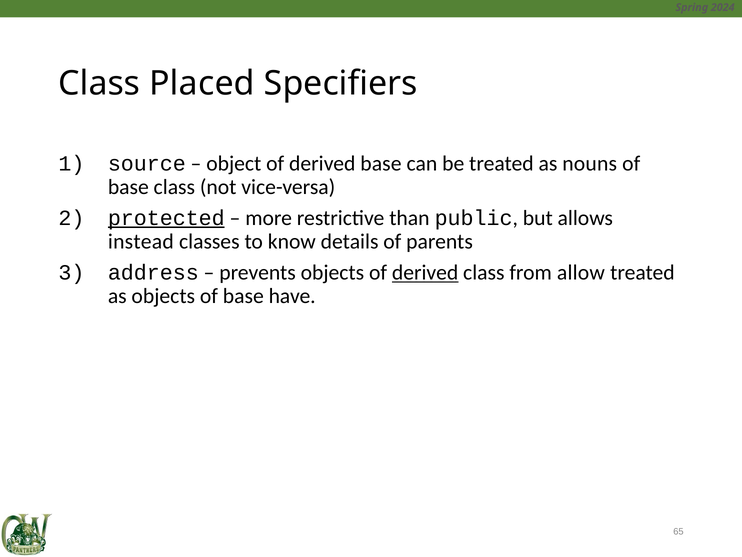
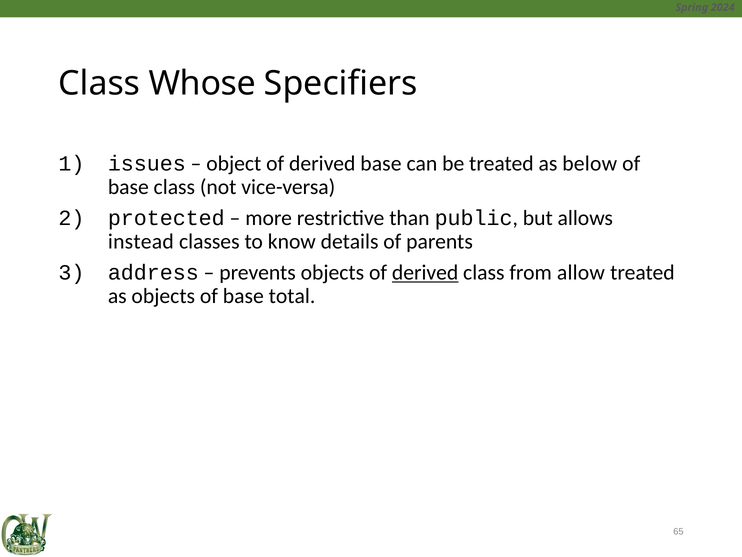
Placed: Placed -> Whose
source: source -> issues
nouns: nouns -> below
protected underline: present -> none
have: have -> total
